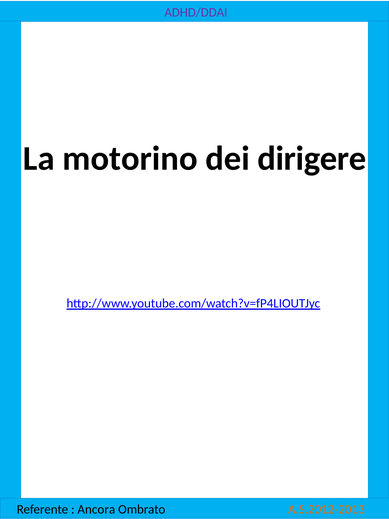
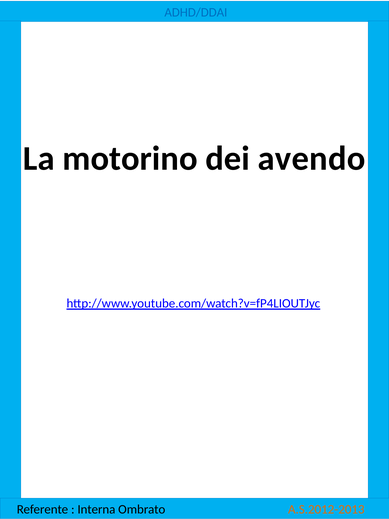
ADHD/DDAI colour: purple -> blue
dirigere: dirigere -> avendo
Ancora: Ancora -> Interna
